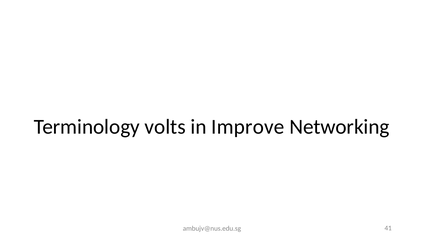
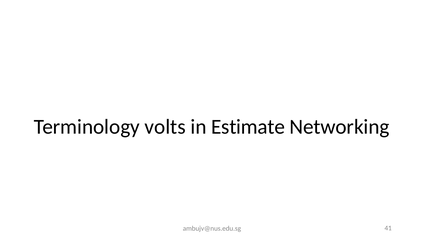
Improve: Improve -> Estimate
